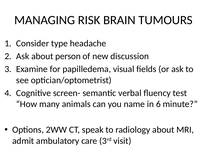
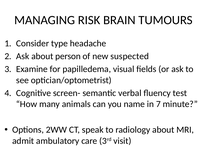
discussion: discussion -> suspected
6: 6 -> 7
